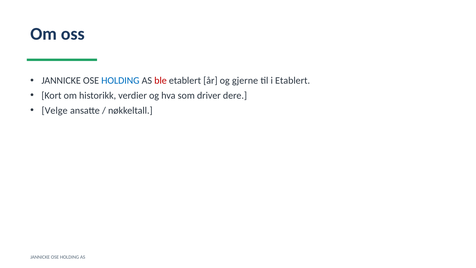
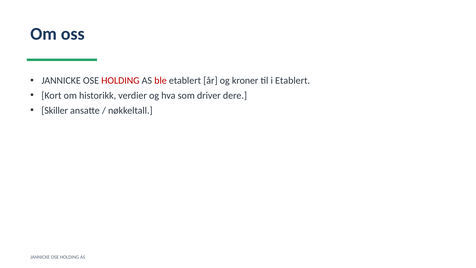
HOLDING at (120, 81) colour: blue -> red
gjerne: gjerne -> kroner
Velge: Velge -> Skiller
